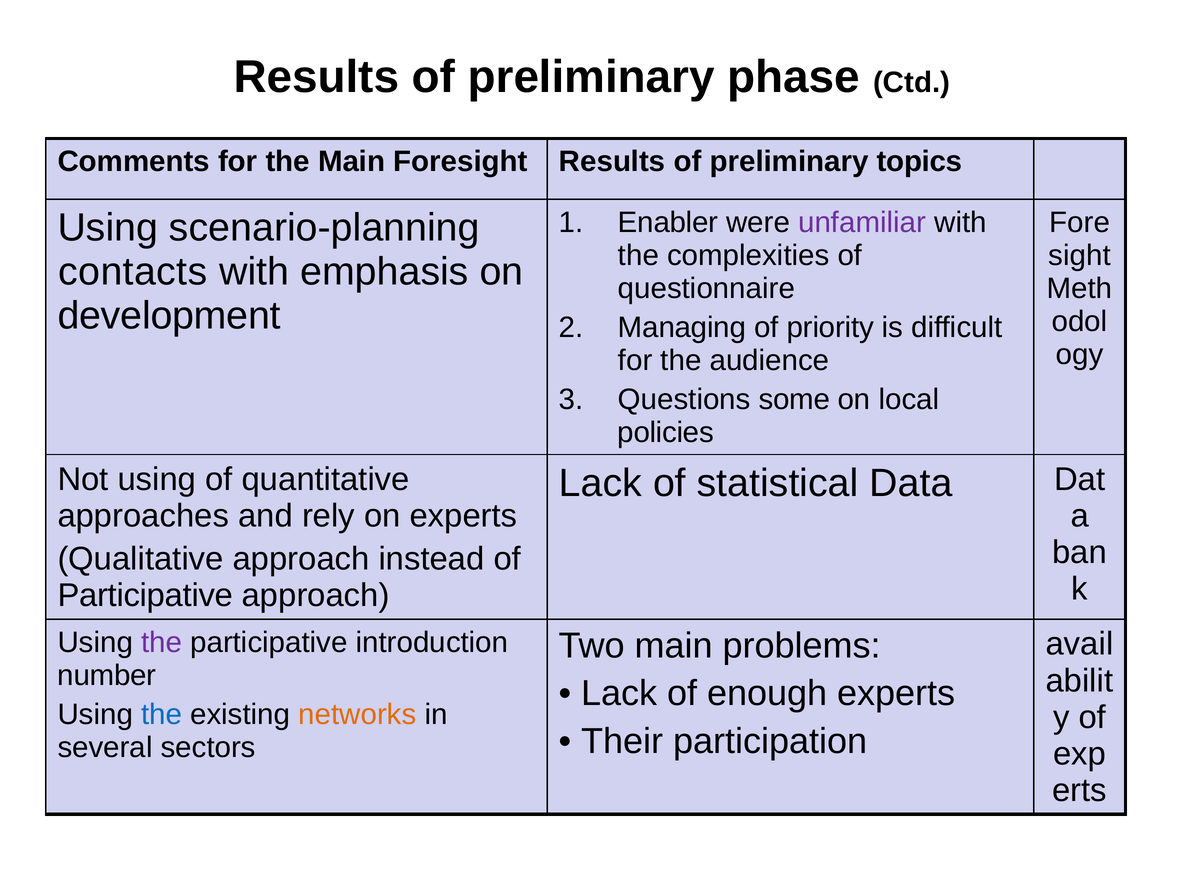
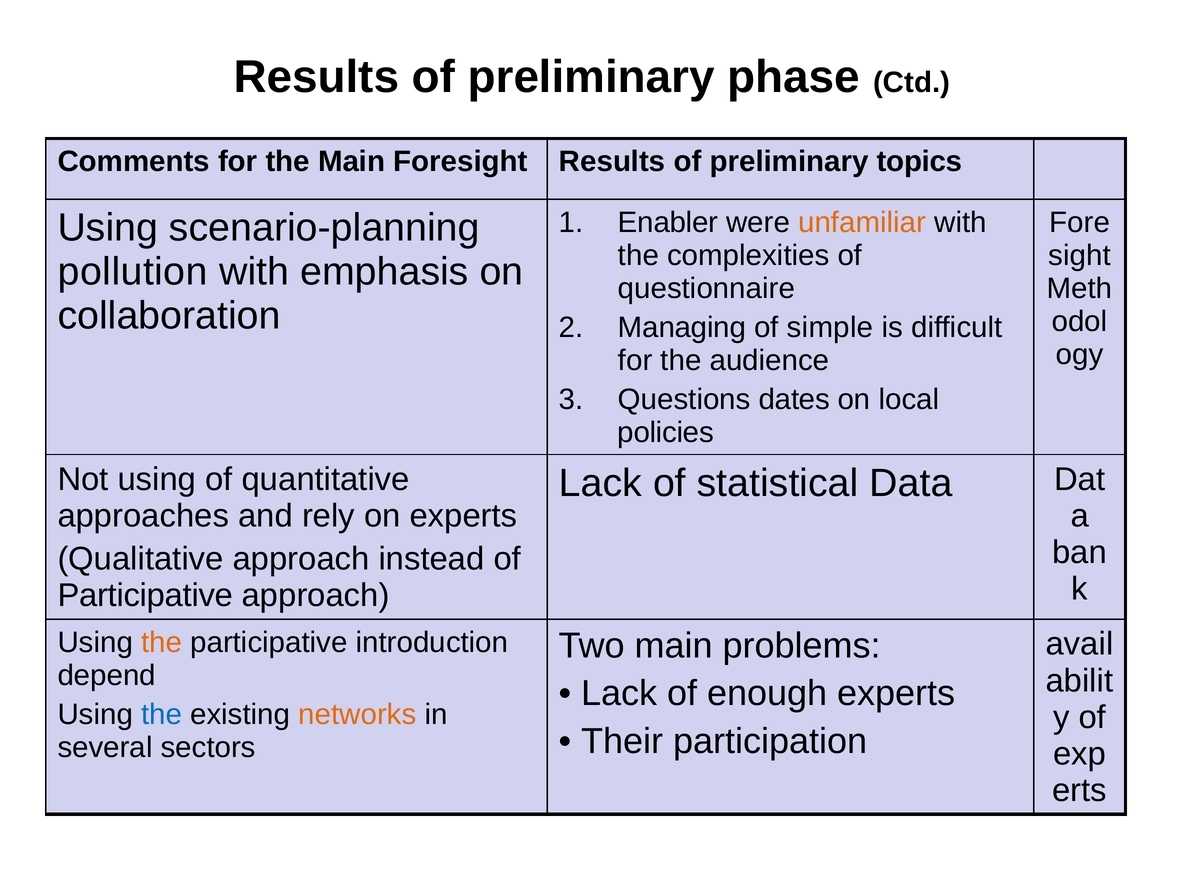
unfamiliar colour: purple -> orange
contacts: contacts -> pollution
development: development -> collaboration
priority: priority -> simple
some: some -> dates
the at (162, 642) colour: purple -> orange
number: number -> depend
